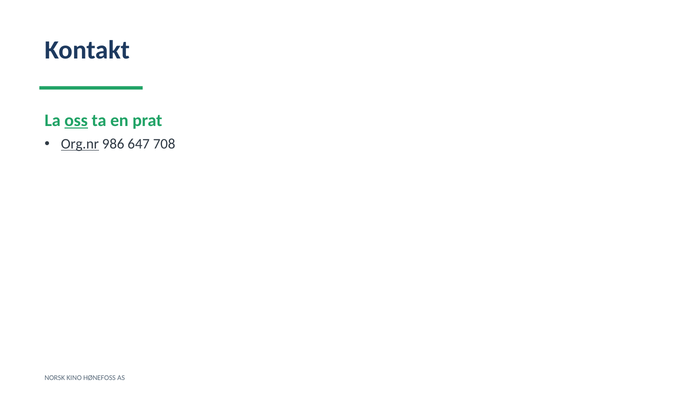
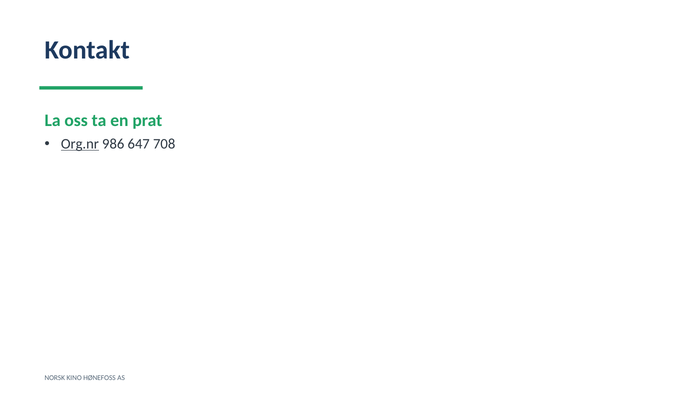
oss underline: present -> none
